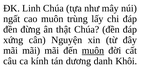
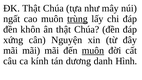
ĐK Linh: Linh -> Thật
trùng underline: none -> present
đừng: đừng -> khôn
Khôi: Khôi -> Hình
